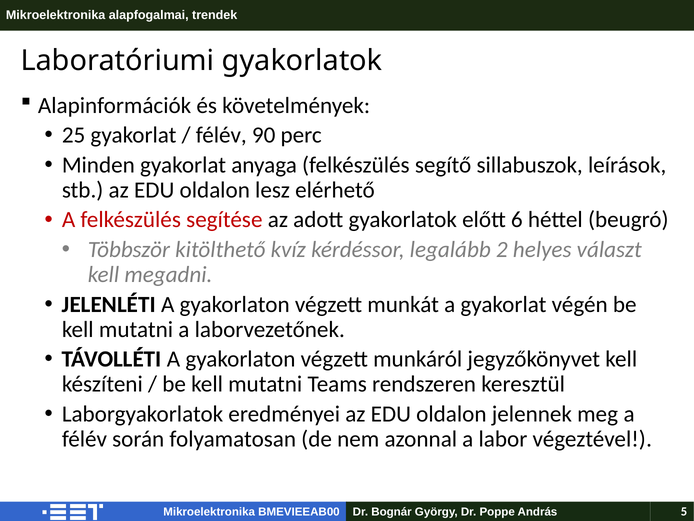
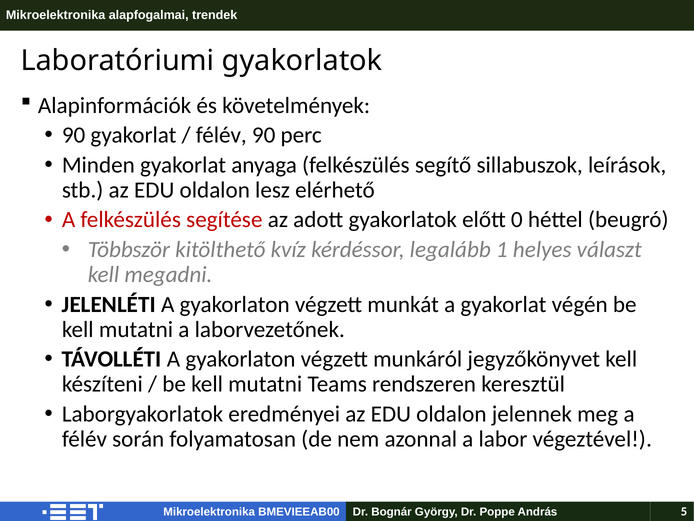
25 at (74, 135): 25 -> 90
6: 6 -> 0
2: 2 -> 1
